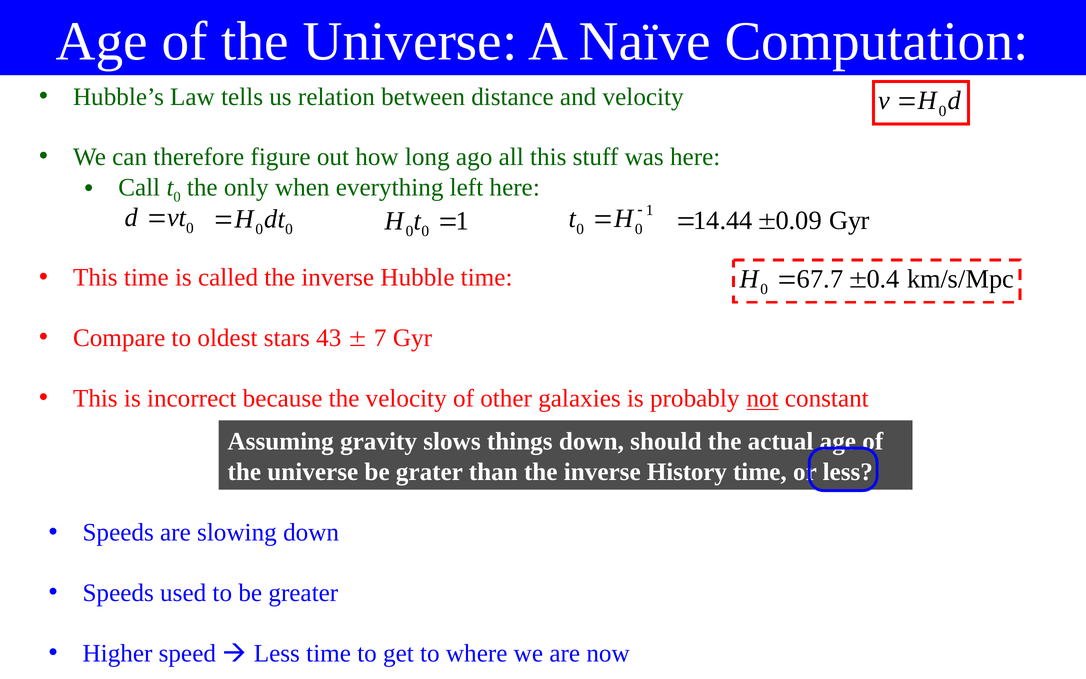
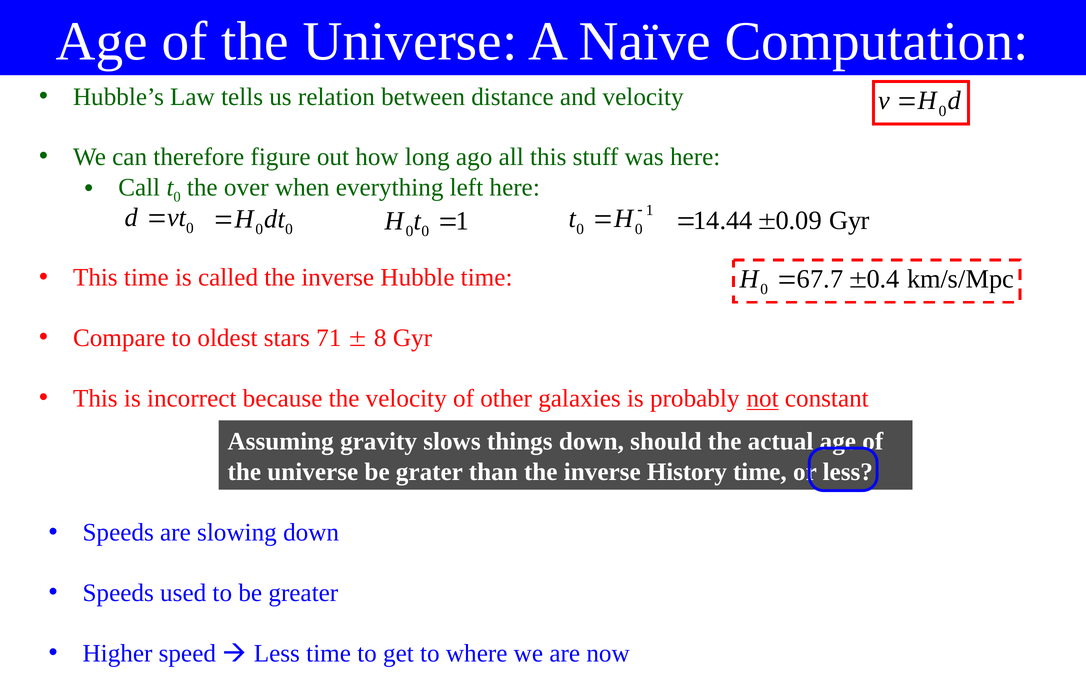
only: only -> over
43: 43 -> 71
7: 7 -> 8
